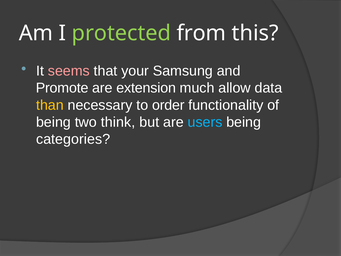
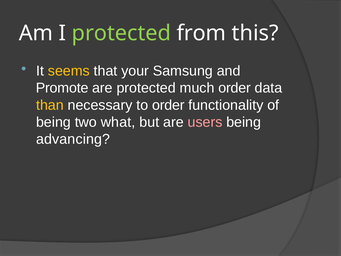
seems colour: pink -> yellow
are extension: extension -> protected
much allow: allow -> order
think: think -> what
users colour: light blue -> pink
categories: categories -> advancing
